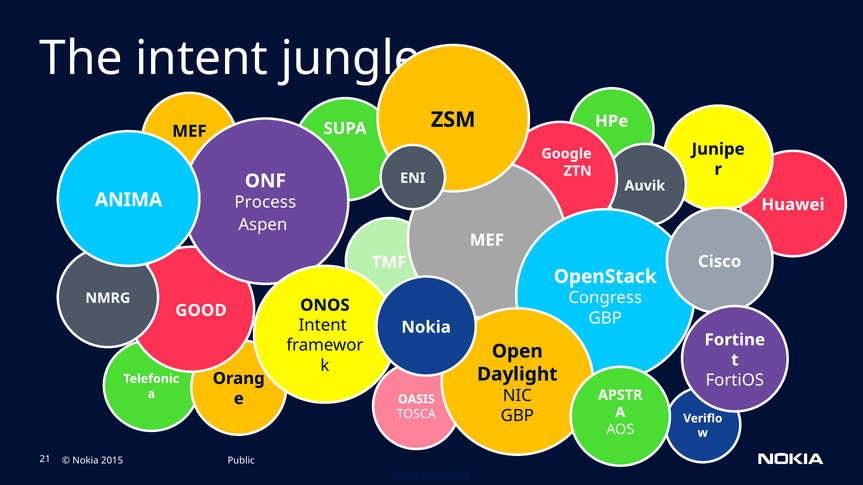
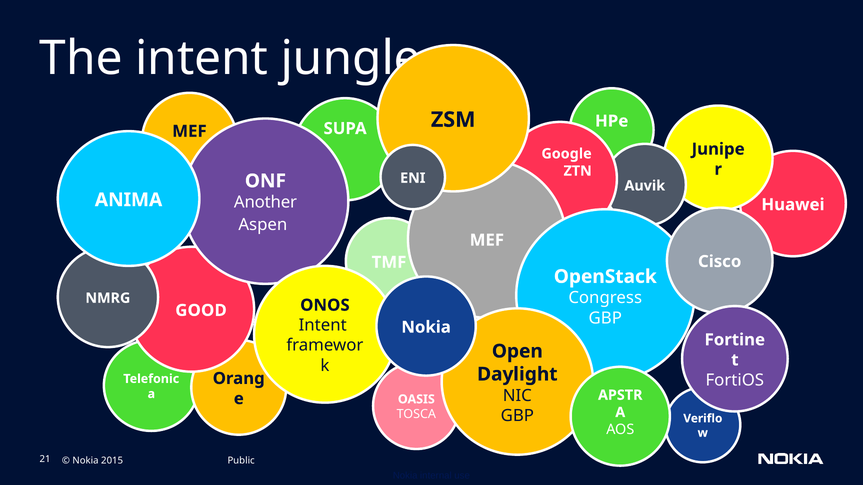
Process: Process -> Another
